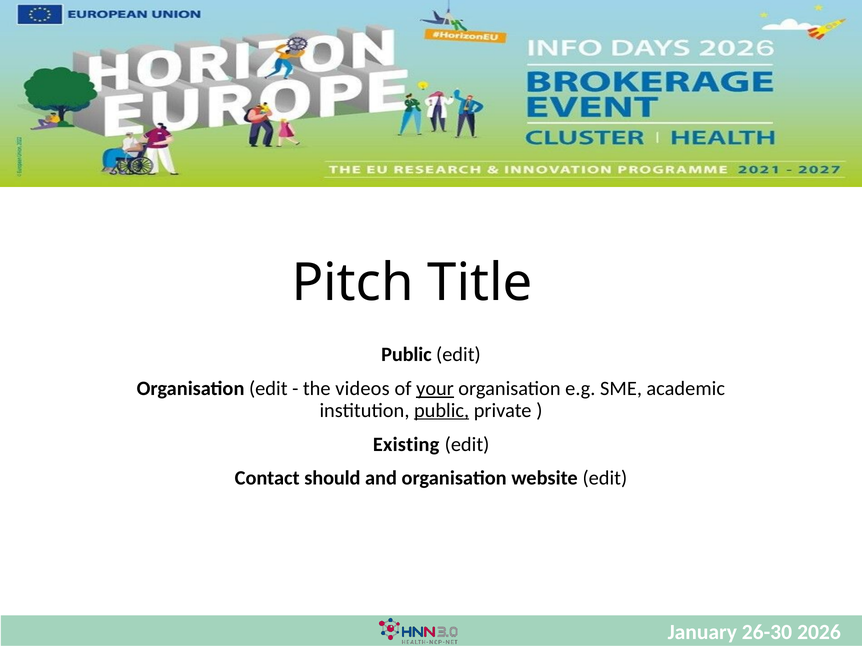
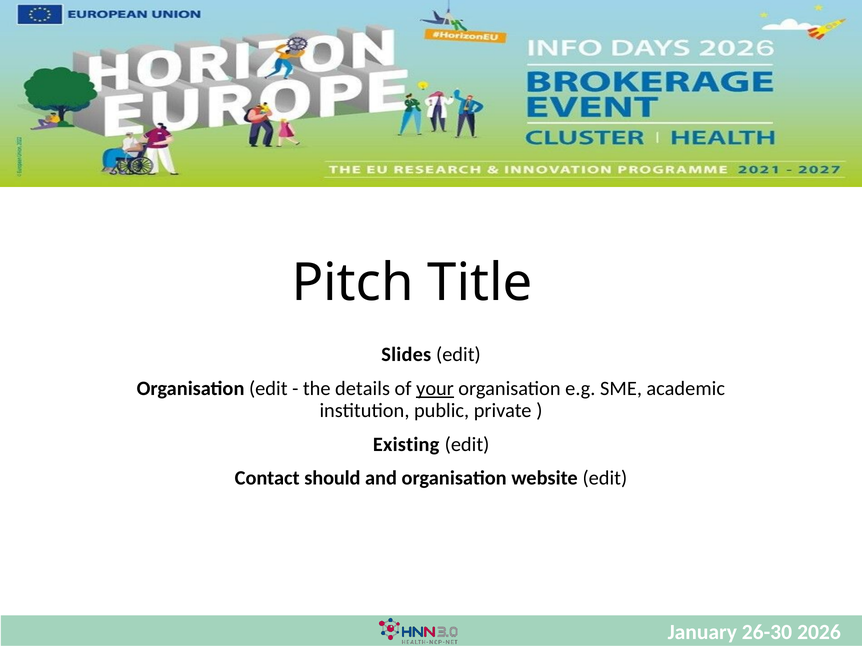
Public at (406, 355): Public -> Slides
videos: videos -> details
public at (442, 411) underline: present -> none
